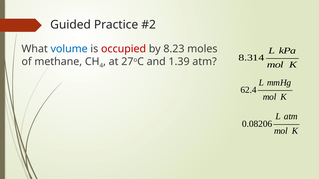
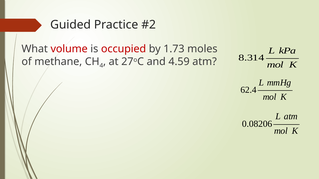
volume colour: blue -> red
8.23: 8.23 -> 1.73
1.39: 1.39 -> 4.59
